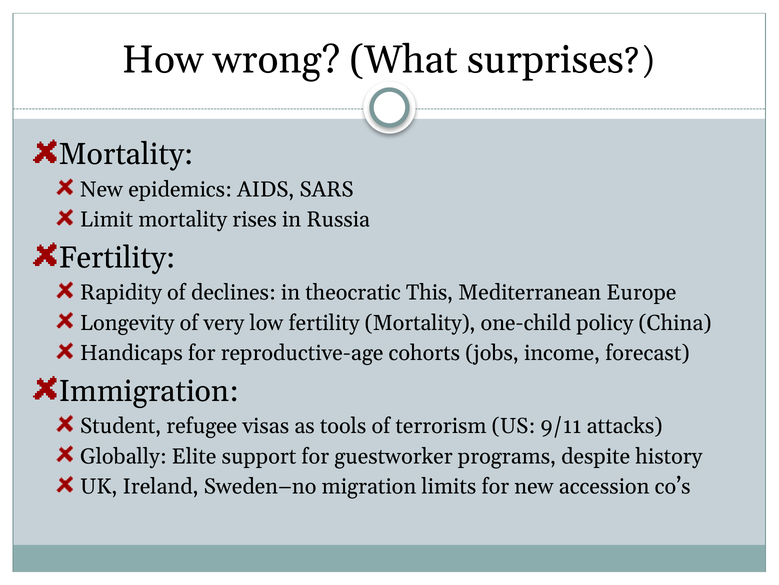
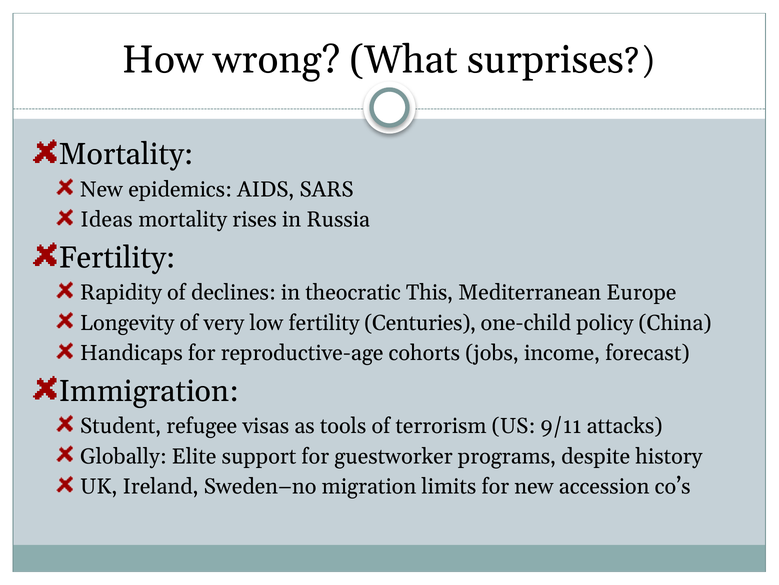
Limit: Limit -> Ideas
fertility Mortality: Mortality -> Centuries
